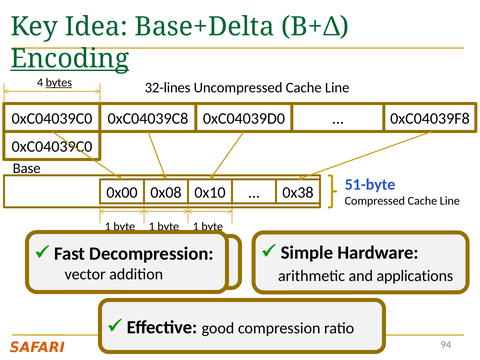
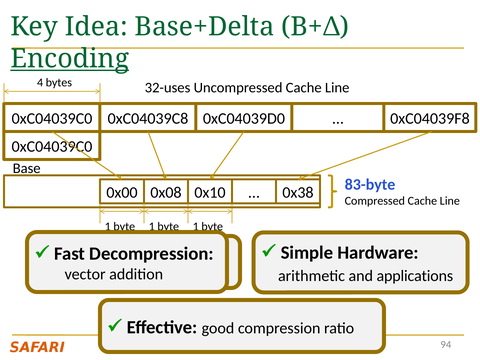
bytes at (59, 82) underline: present -> none
32-lines: 32-lines -> 32-uses
51-byte: 51-byte -> 83-byte
